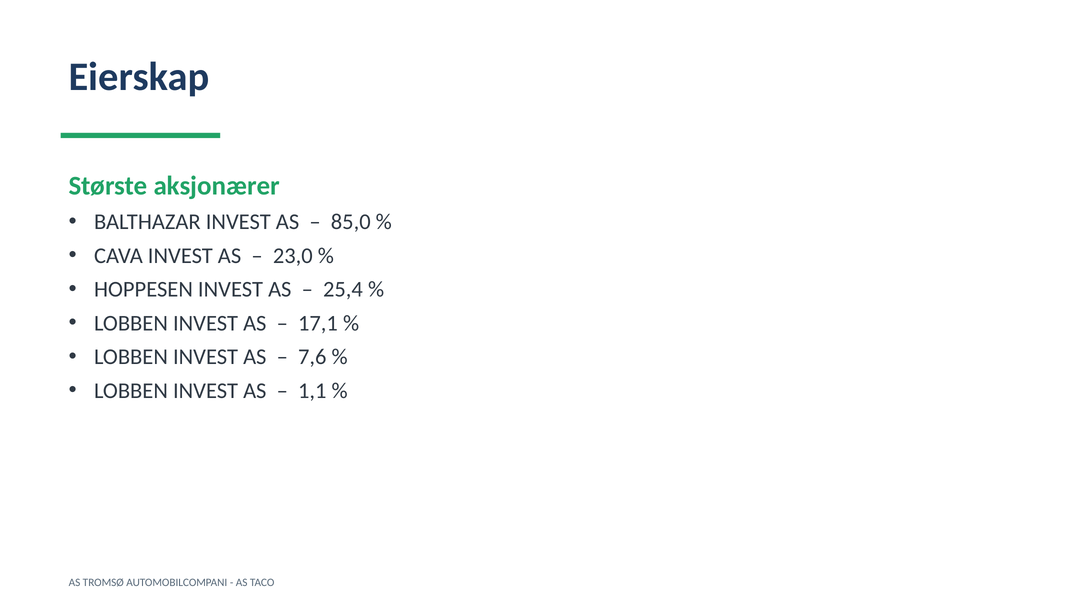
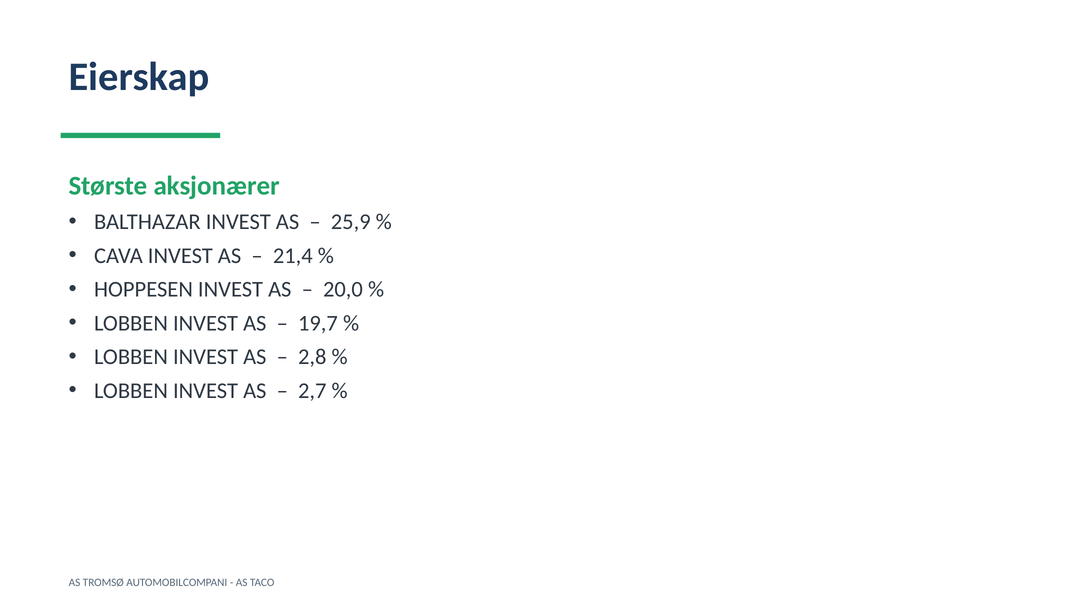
85,0: 85,0 -> 25,9
23,0: 23,0 -> 21,4
25,4: 25,4 -> 20,0
17,1: 17,1 -> 19,7
7,6: 7,6 -> 2,8
1,1: 1,1 -> 2,7
